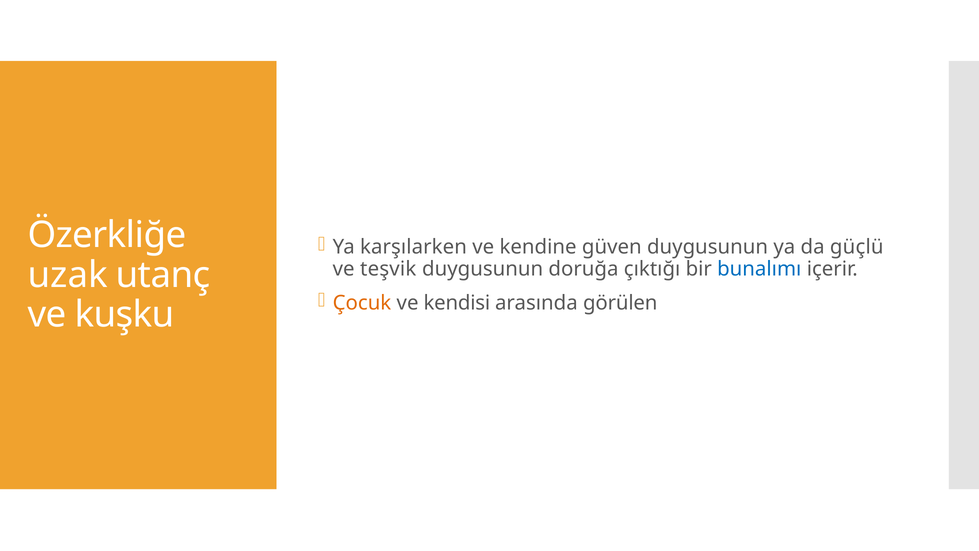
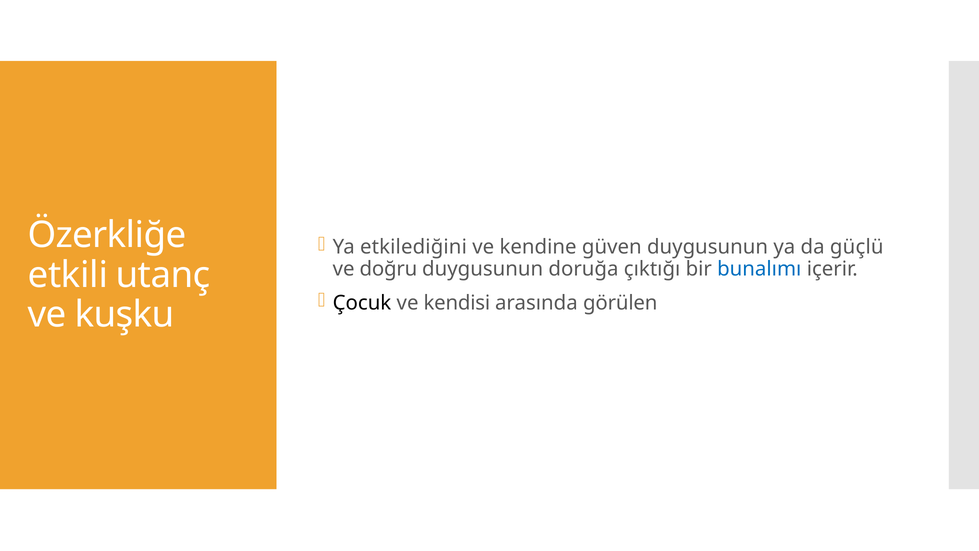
karşılarken: karşılarken -> etkilediğini
teşvik: teşvik -> doğru
uzak: uzak -> etkili
Çocuk colour: orange -> black
